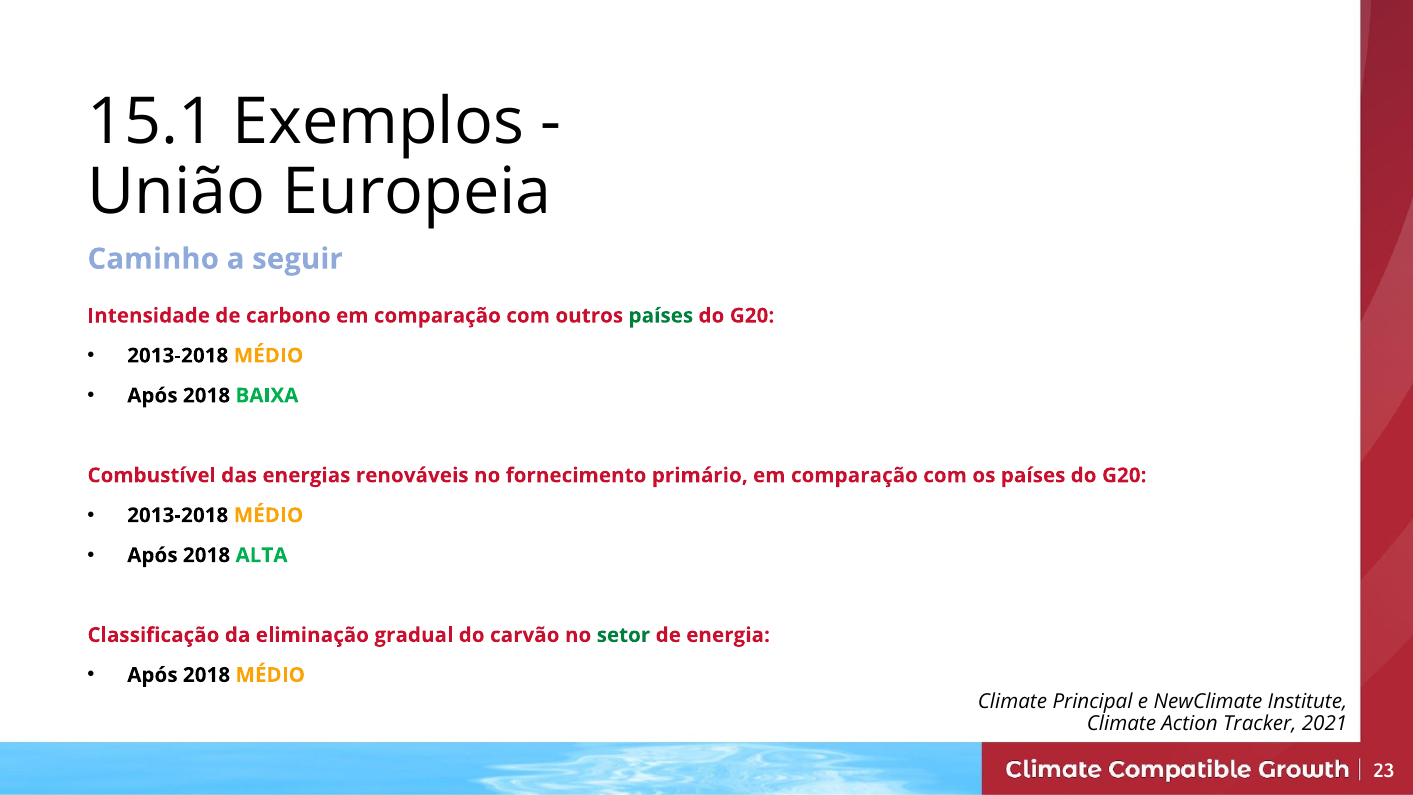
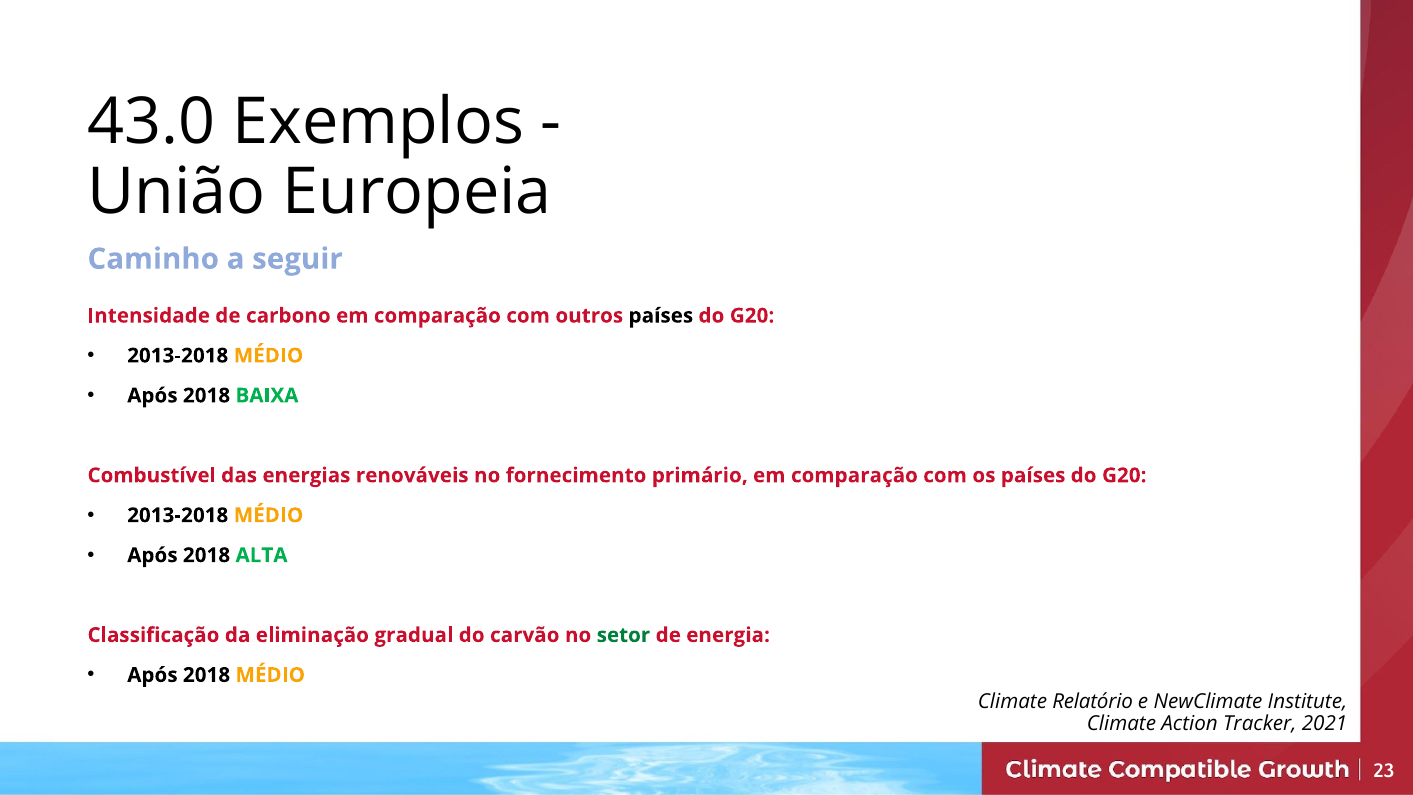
15.1: 15.1 -> 43.0
países at (661, 316) colour: green -> black
Principal: Principal -> Relatório
